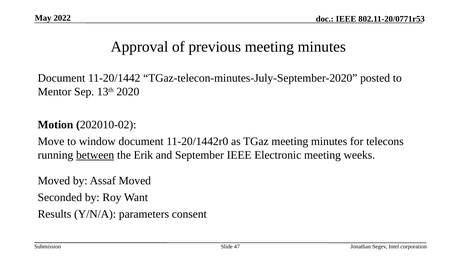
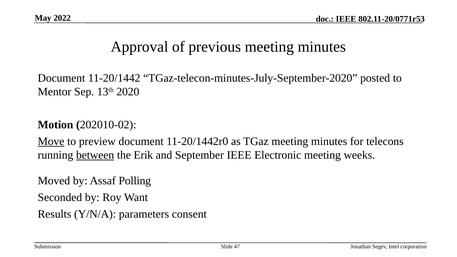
Move underline: none -> present
window: window -> preview
Assaf Moved: Moved -> Polling
